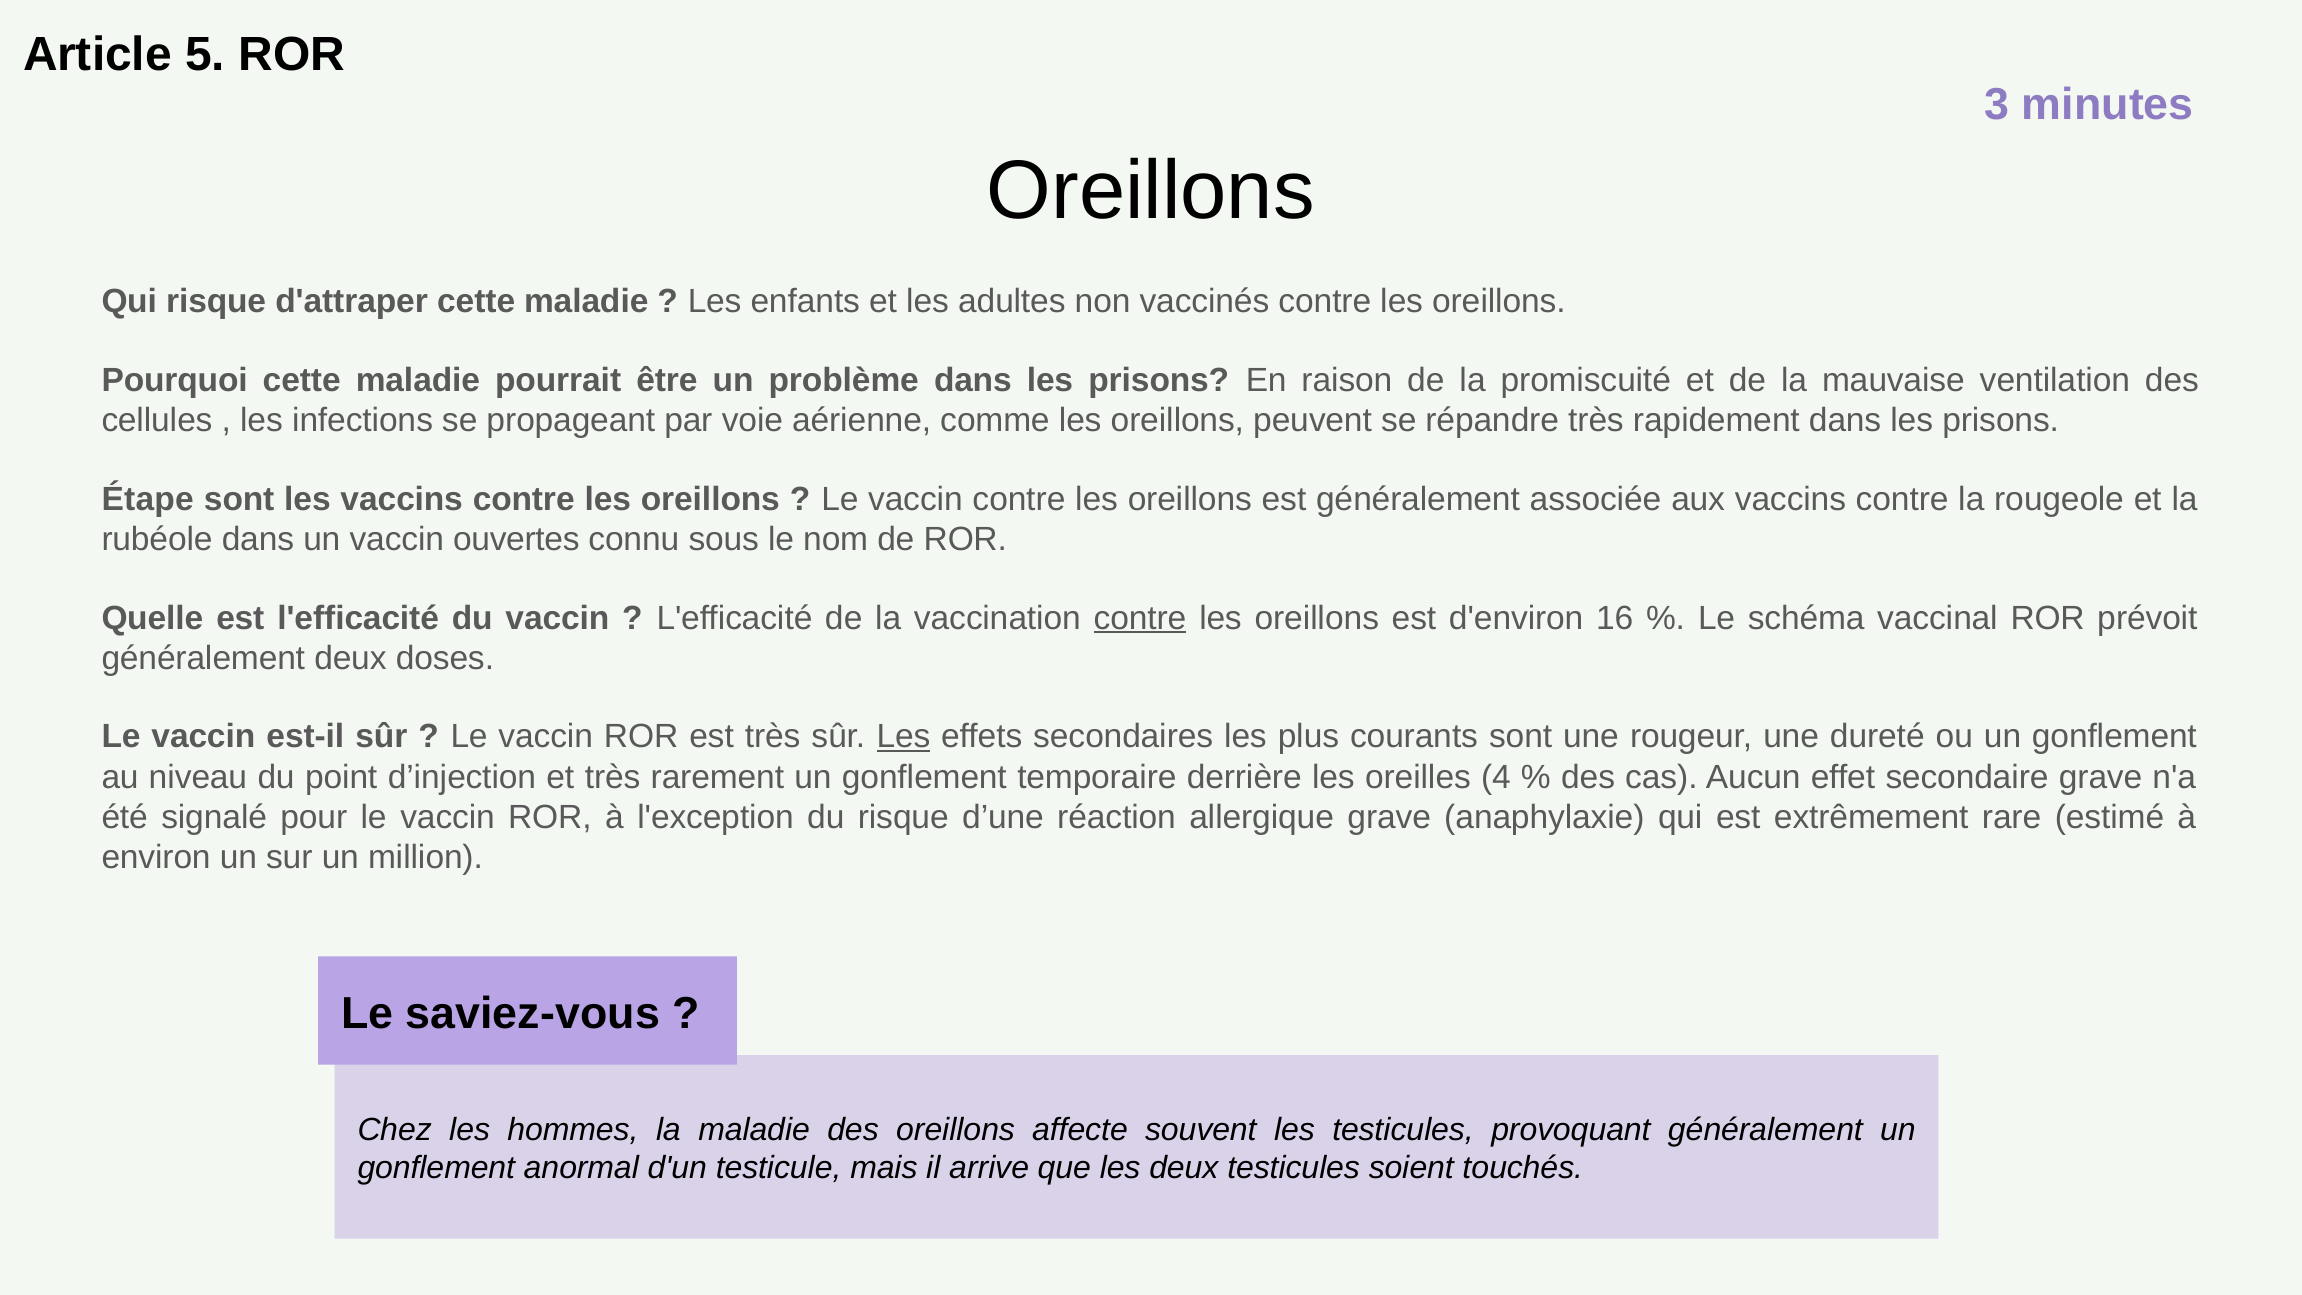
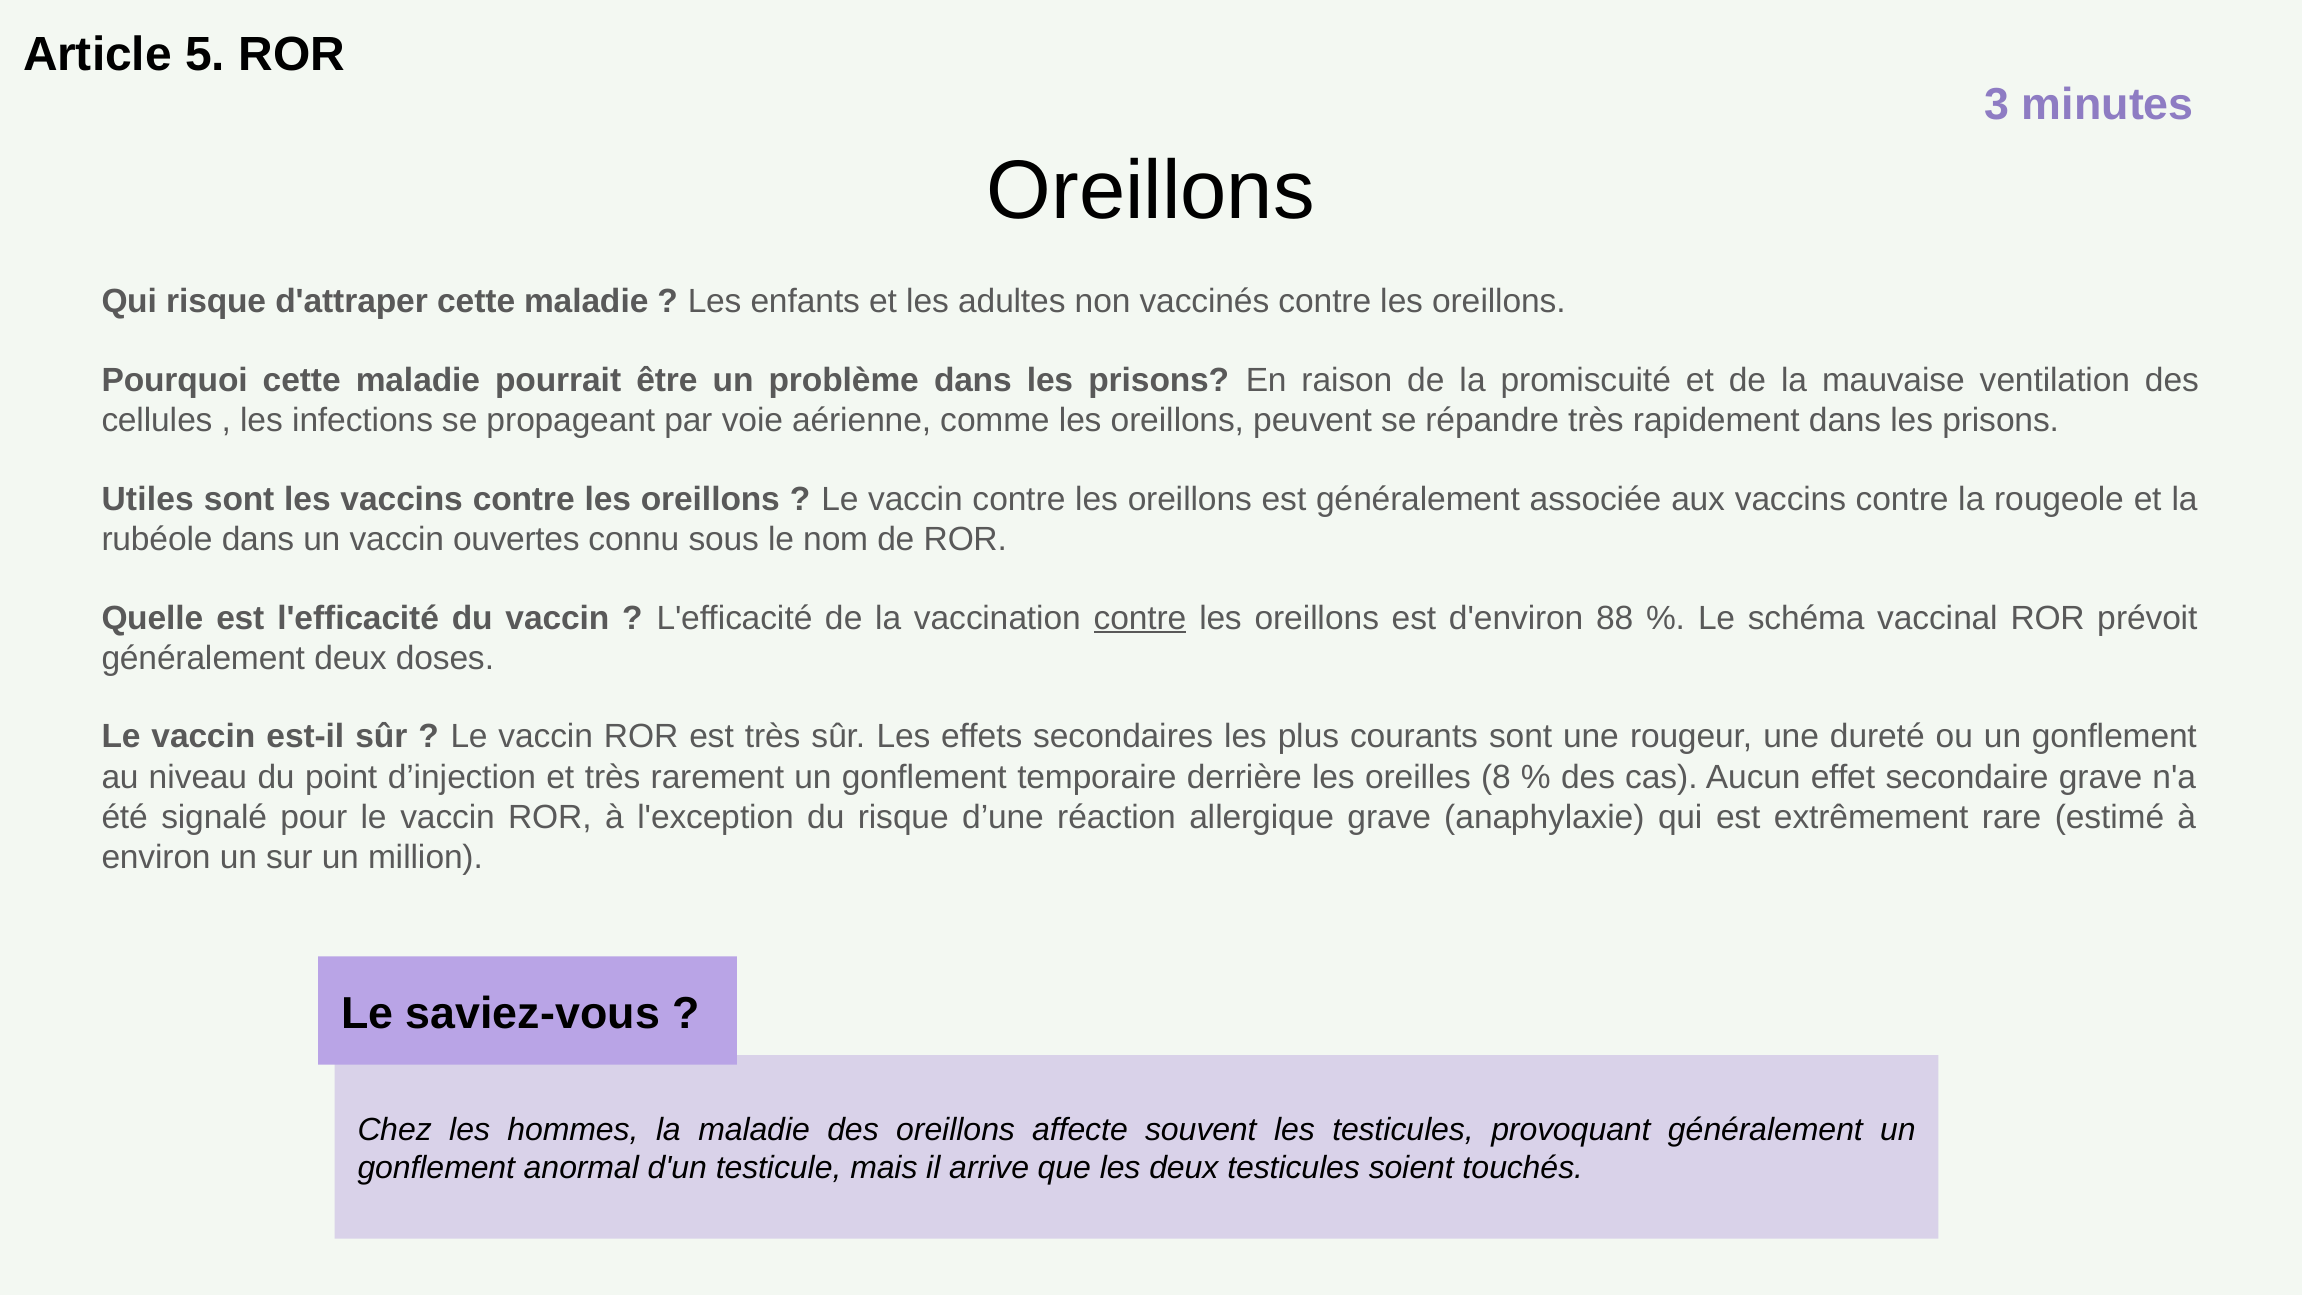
Étape: Étape -> Utiles
16: 16 -> 88
Les at (903, 737) underline: present -> none
4: 4 -> 8
